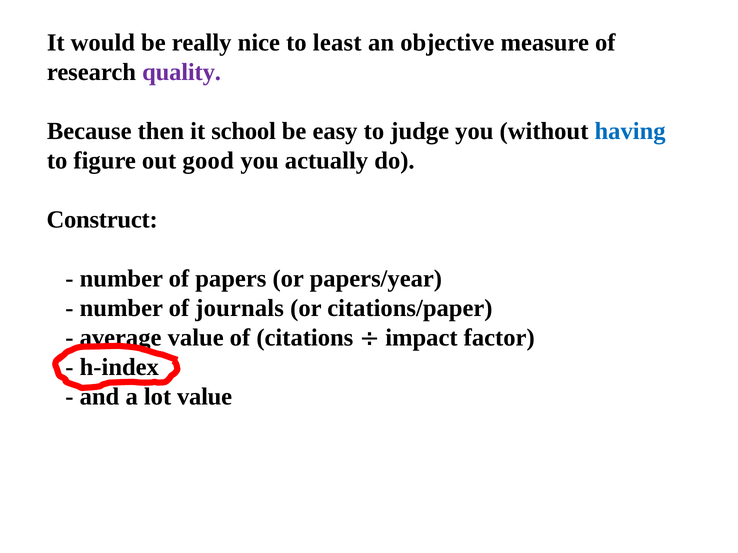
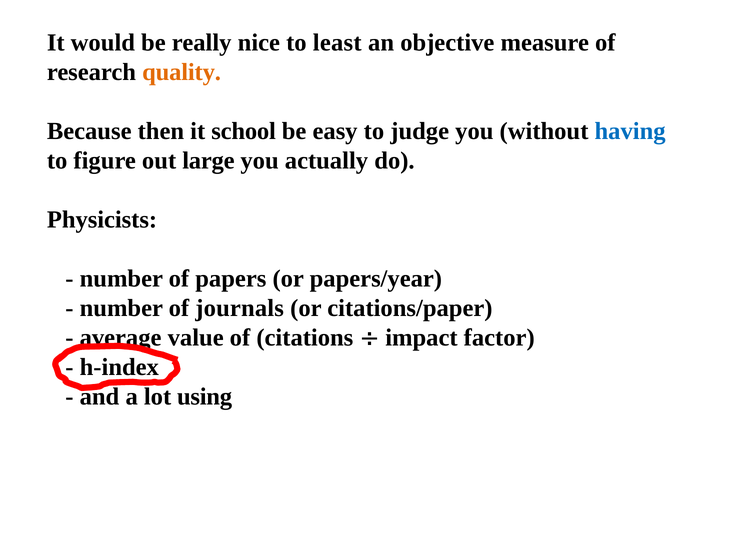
quality colour: purple -> orange
good: good -> large
Construct: Construct -> Physicists
lot value: value -> using
